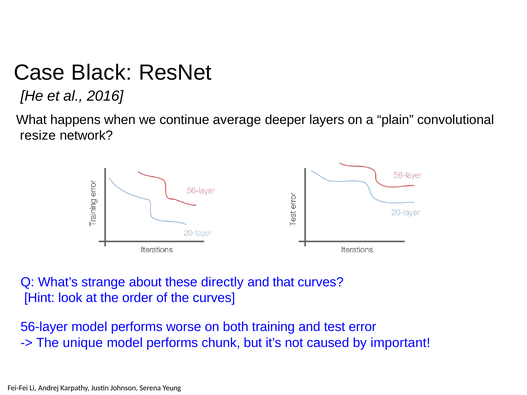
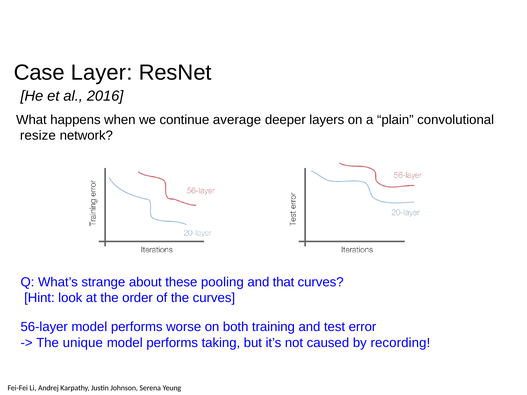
Black: Black -> Layer
directly: directly -> pooling
chunk: chunk -> taking
important: important -> recording
